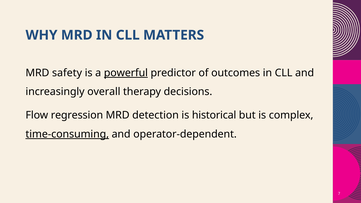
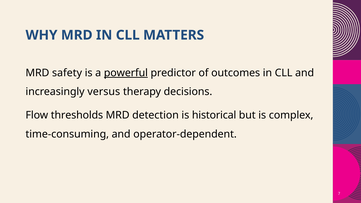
overall: overall -> versus
regression: regression -> thresholds
time‑consuming underline: present -> none
